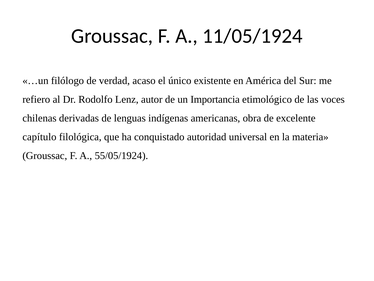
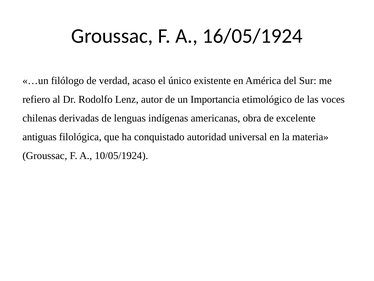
11/05/1924: 11/05/1924 -> 16/05/1924
capítulo: capítulo -> antiguas
55/05/1924: 55/05/1924 -> 10/05/1924
